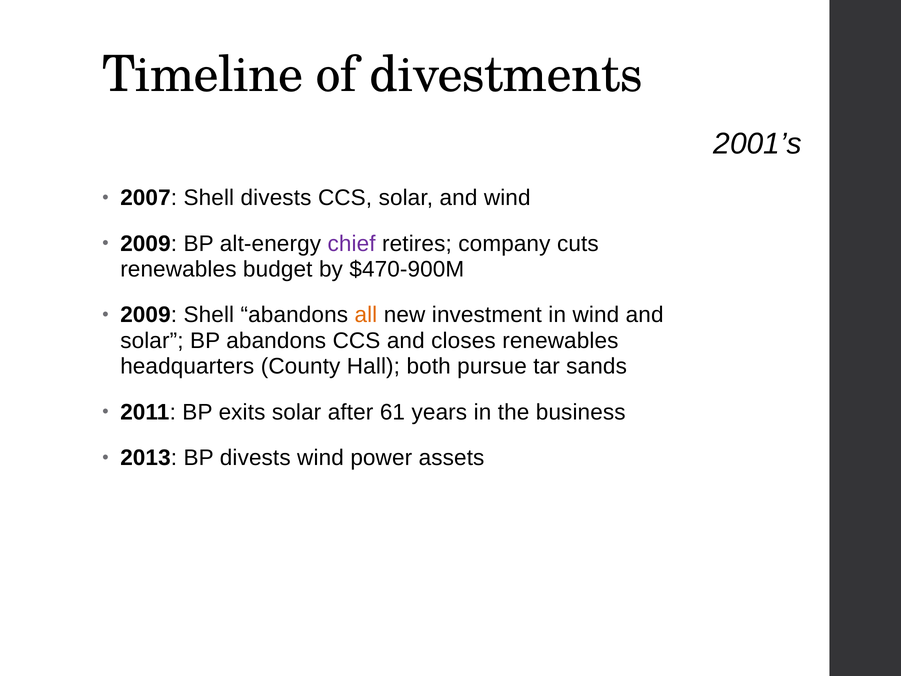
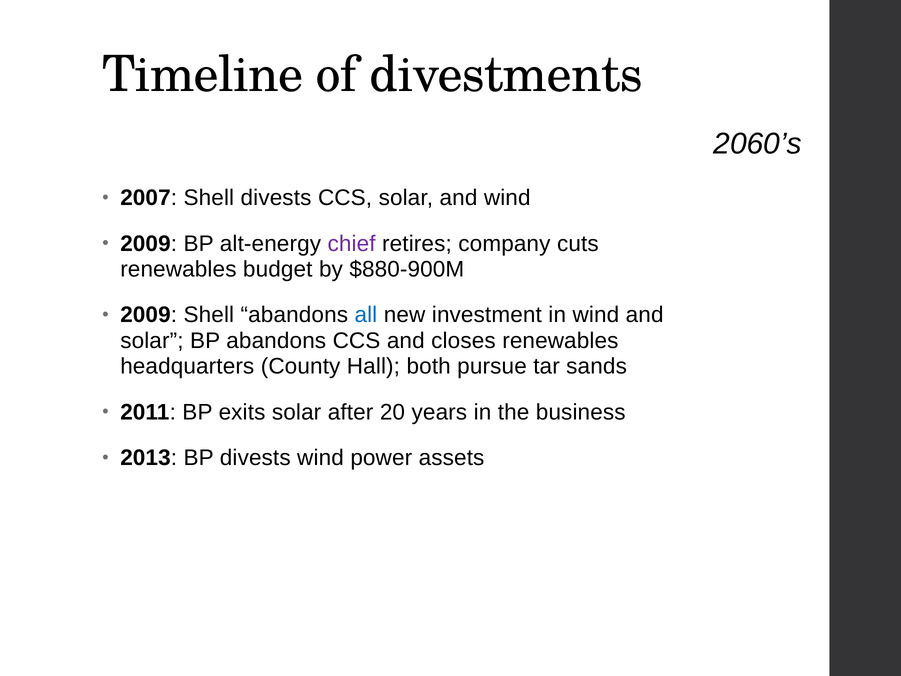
2001’s: 2001’s -> 2060’s
$470-900M: $470-900M -> $880-900M
all colour: orange -> blue
61: 61 -> 20
